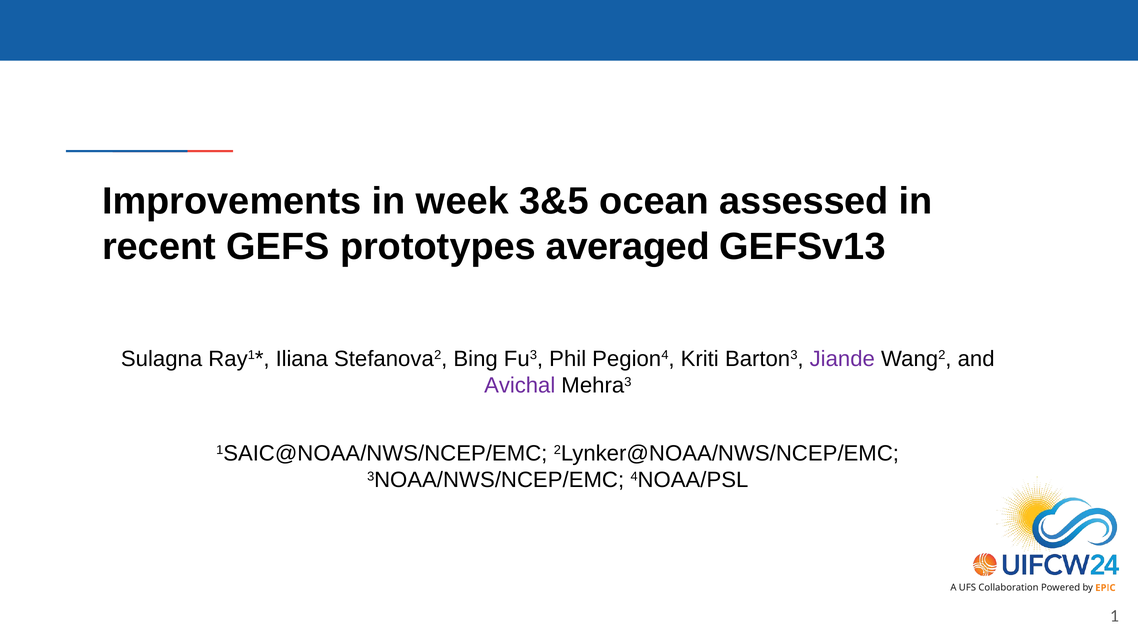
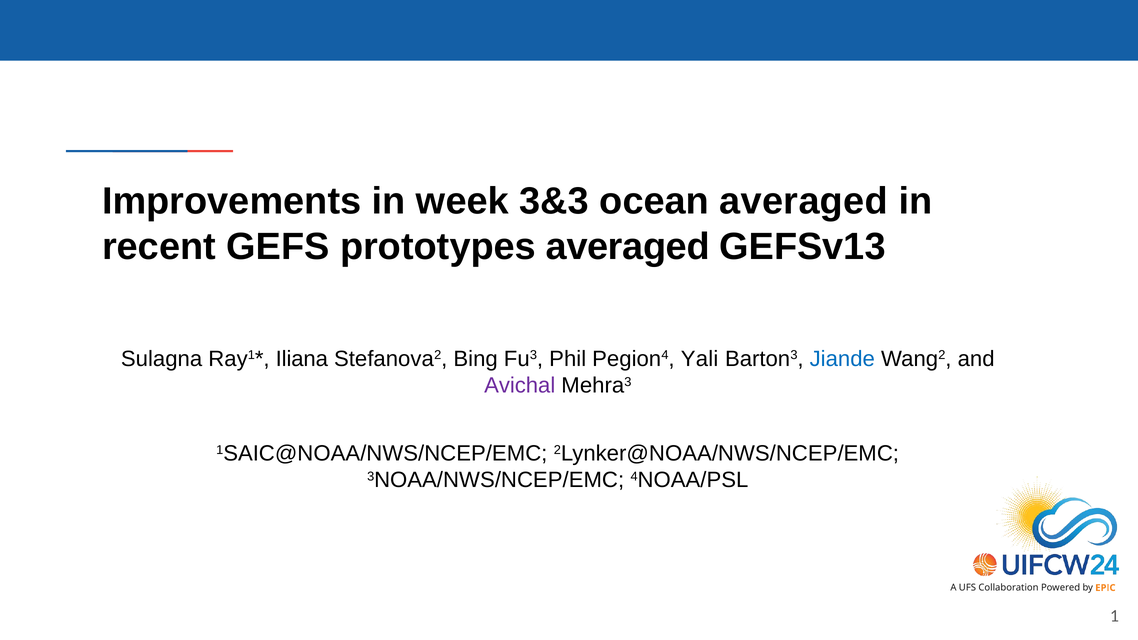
3&5: 3&5 -> 3&3
ocean assessed: assessed -> averaged
Kriti: Kriti -> Yali
Jiande colour: purple -> blue
